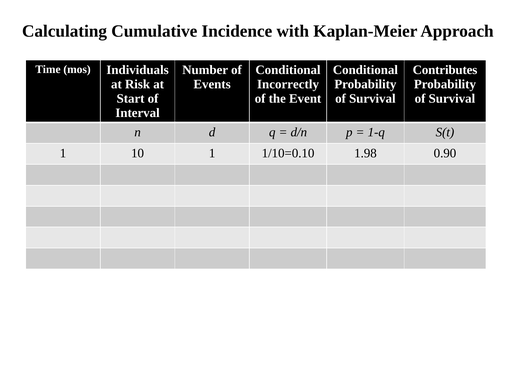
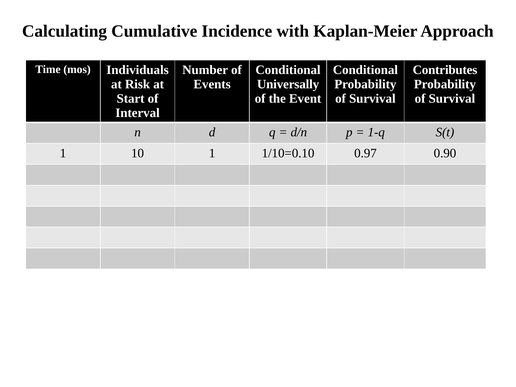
Incorrectly: Incorrectly -> Universally
1.98: 1.98 -> 0.97
